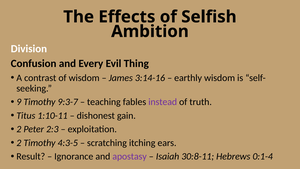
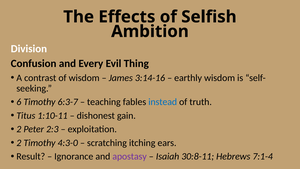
9: 9 -> 6
9:3-7: 9:3-7 -> 6:3-7
instead colour: purple -> blue
4:3-5: 4:3-5 -> 4:3-0
0:1-4: 0:1-4 -> 7:1-4
